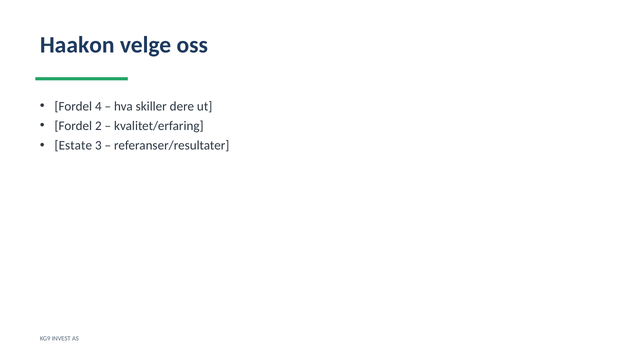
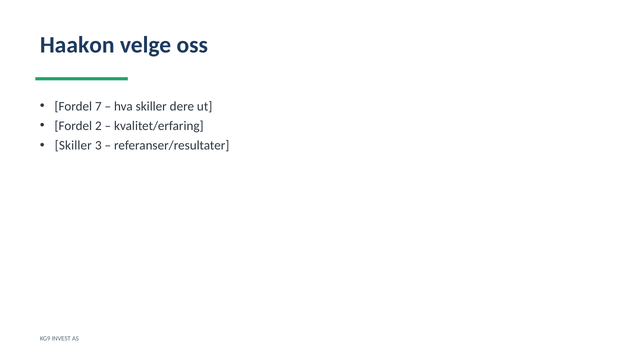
4: 4 -> 7
Estate at (73, 145): Estate -> Skiller
